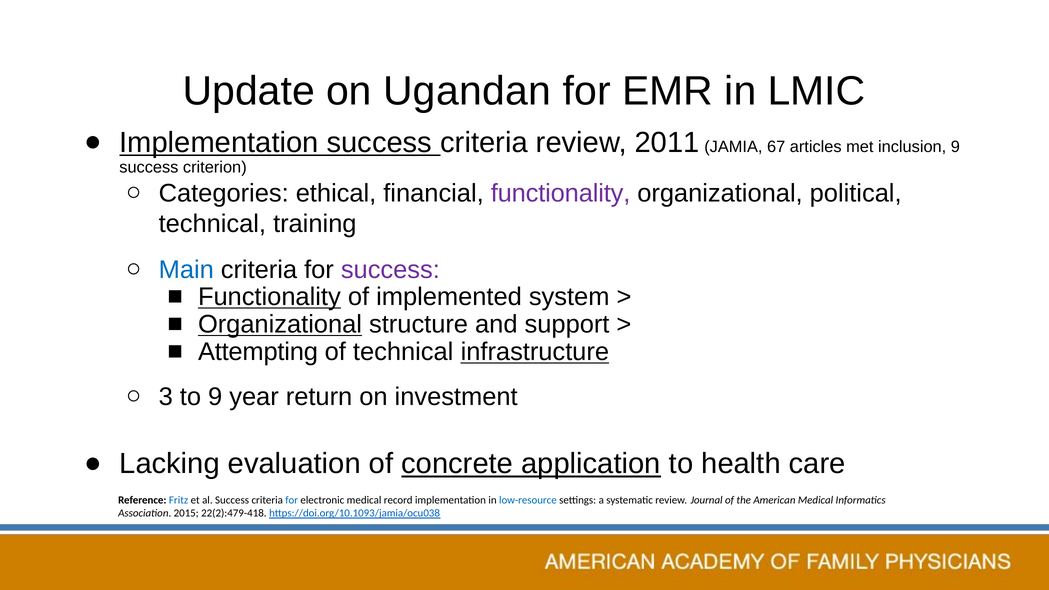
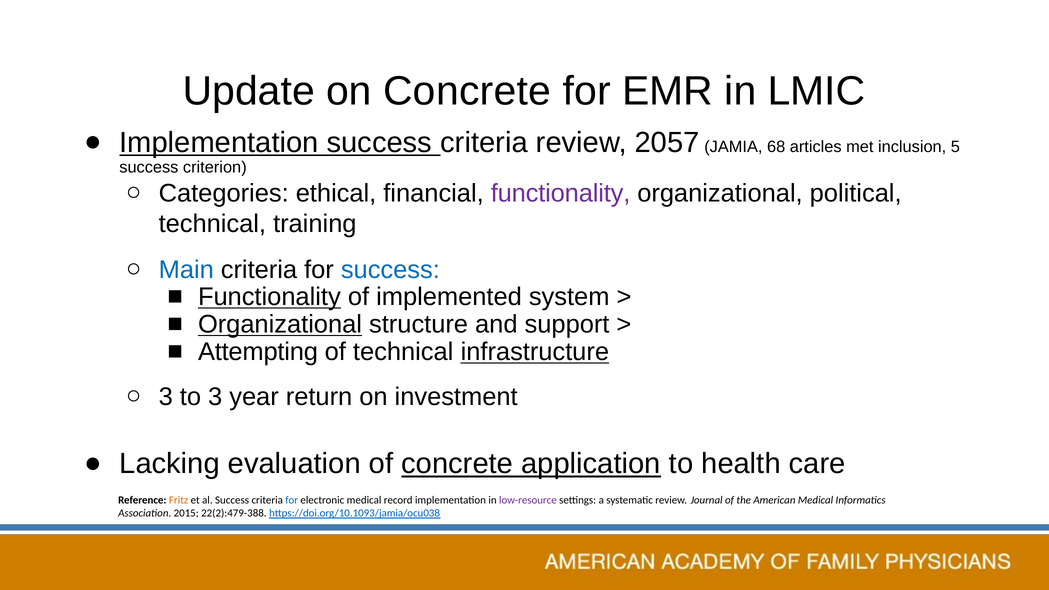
on Ugandan: Ugandan -> Concrete
2011: 2011 -> 2057
67: 67 -> 68
inclusion 9: 9 -> 5
success at (390, 270) colour: purple -> blue
to 9: 9 -> 3
Fritz colour: blue -> orange
low-resource colour: blue -> purple
22(2):479-418: 22(2):479-418 -> 22(2):479-388
